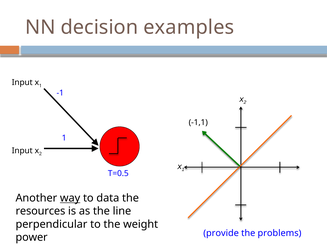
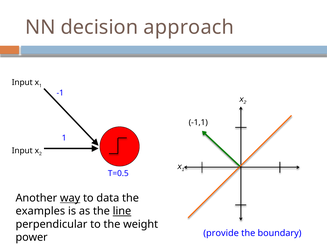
examples: examples -> approach
resources: resources -> examples
line underline: none -> present
problems: problems -> boundary
